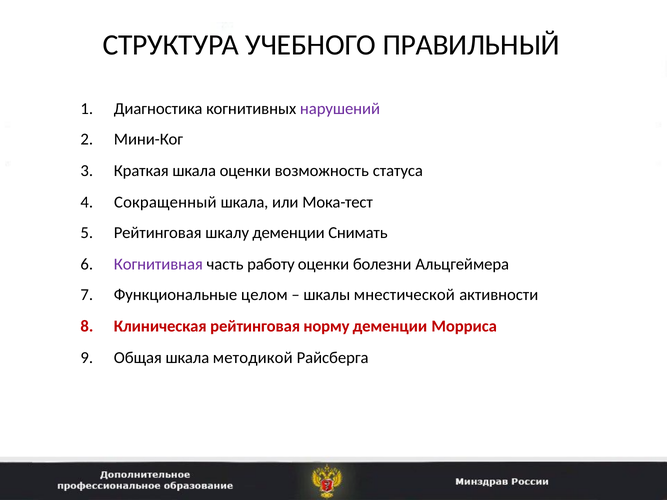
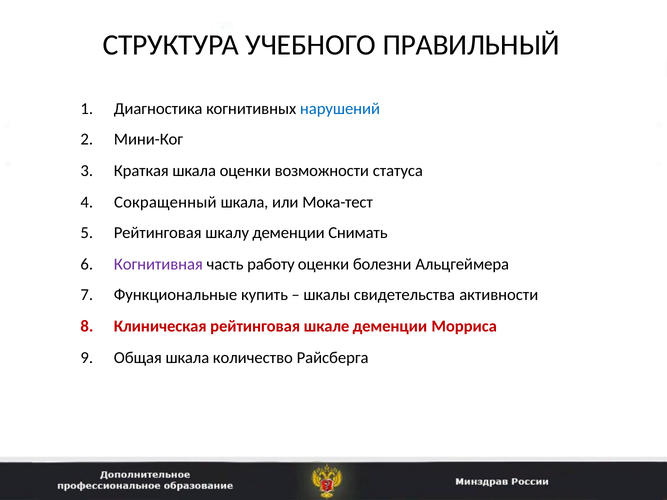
нарушений colour: purple -> blue
возможность: возможность -> возможности
целом: целом -> купить
мнестической: мнестической -> свидетельства
норму: норму -> шкале
методикой: методикой -> количество
